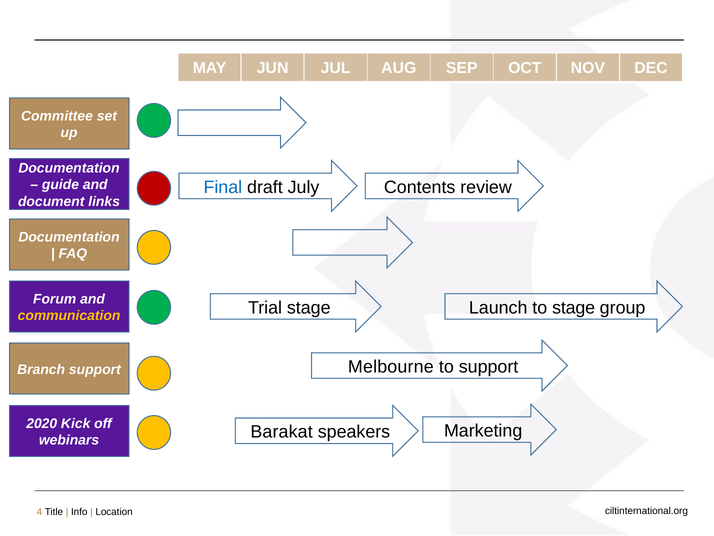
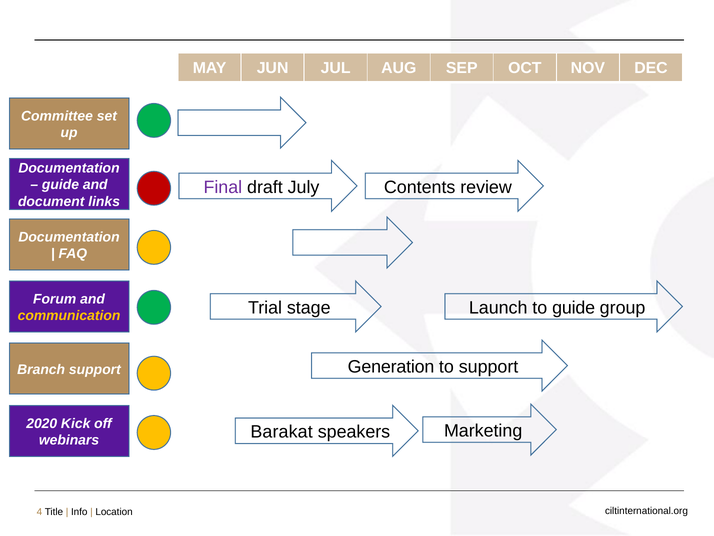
Final colour: blue -> purple
to stage: stage -> guide
Melbourne: Melbourne -> Generation
